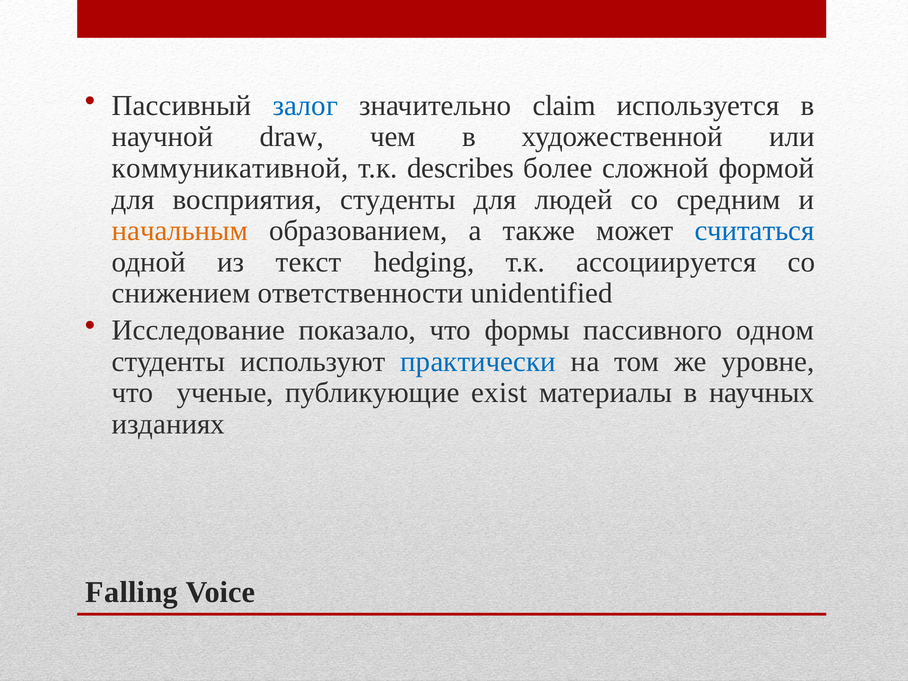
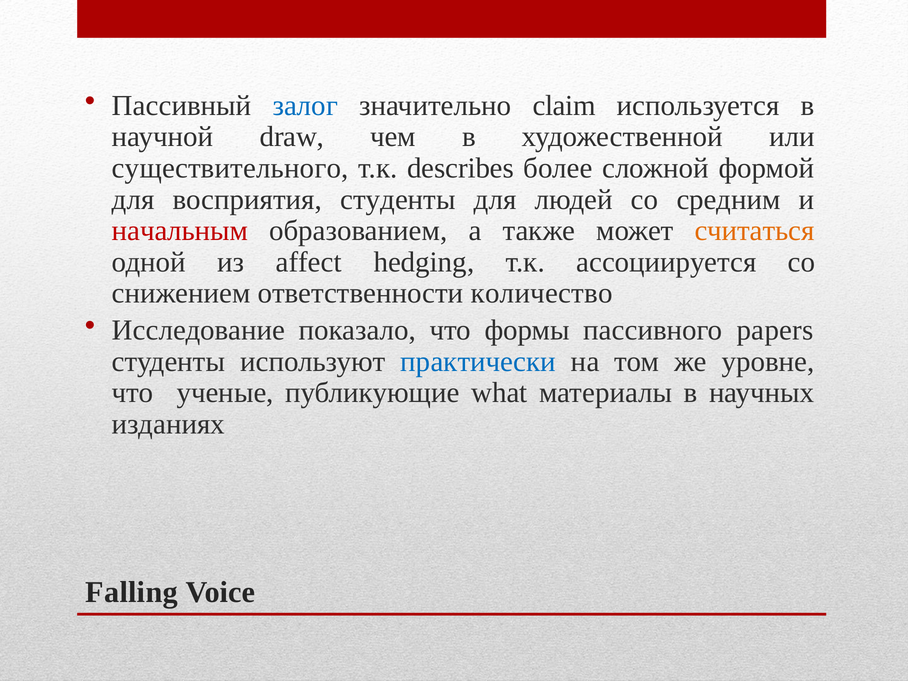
коммуникативной: коммуникативной -> существительного
начальным colour: orange -> red
считаться colour: blue -> orange
текст: текст -> affect
unidentified: unidentified -> количество
одном: одном -> papers
exist: exist -> what
